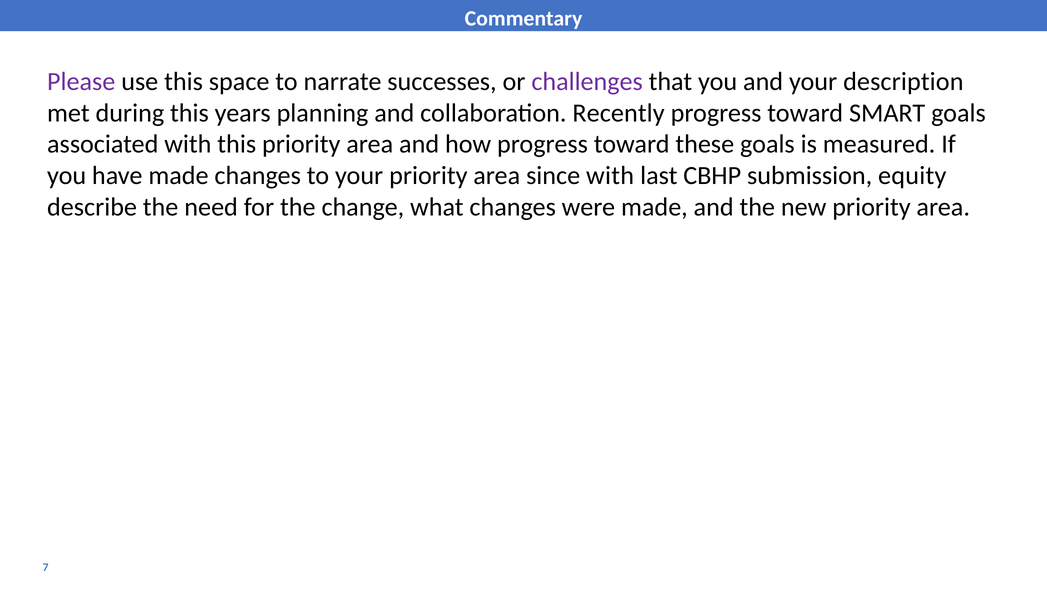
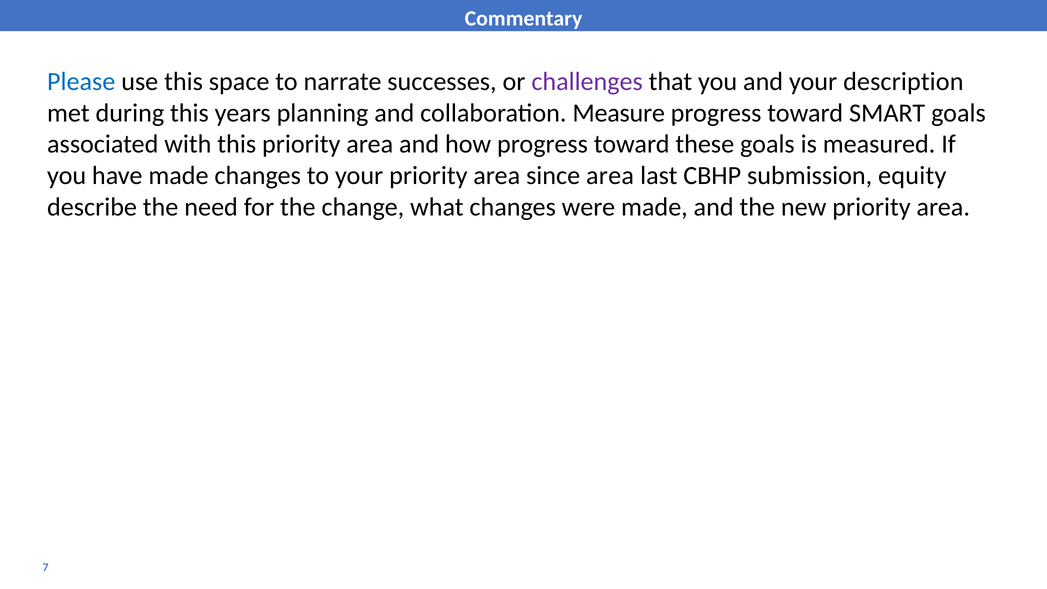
Please colour: purple -> blue
Recently: Recently -> Measure
since with: with -> area
